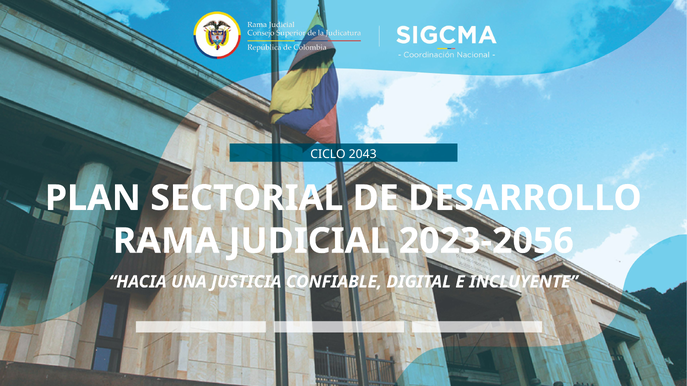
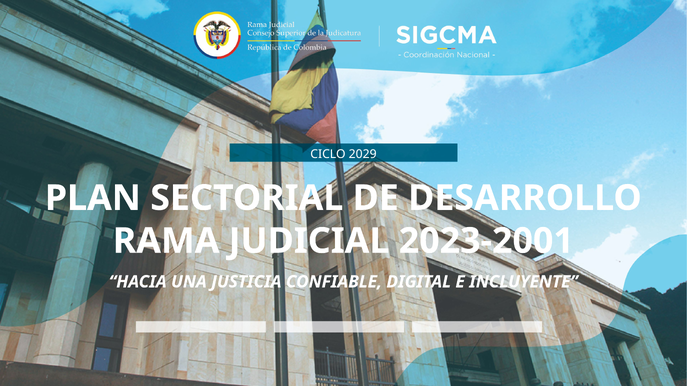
2043: 2043 -> 2029
2023-2056: 2023-2056 -> 2023-2001
